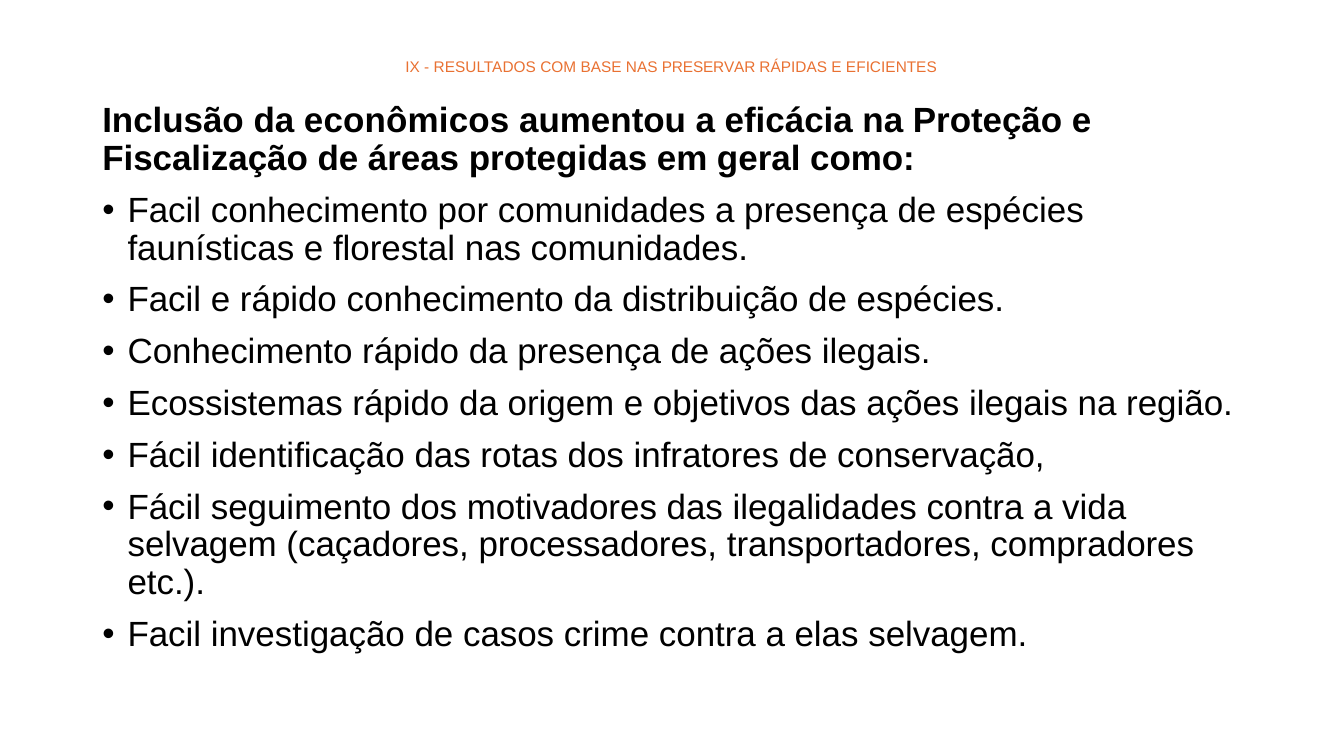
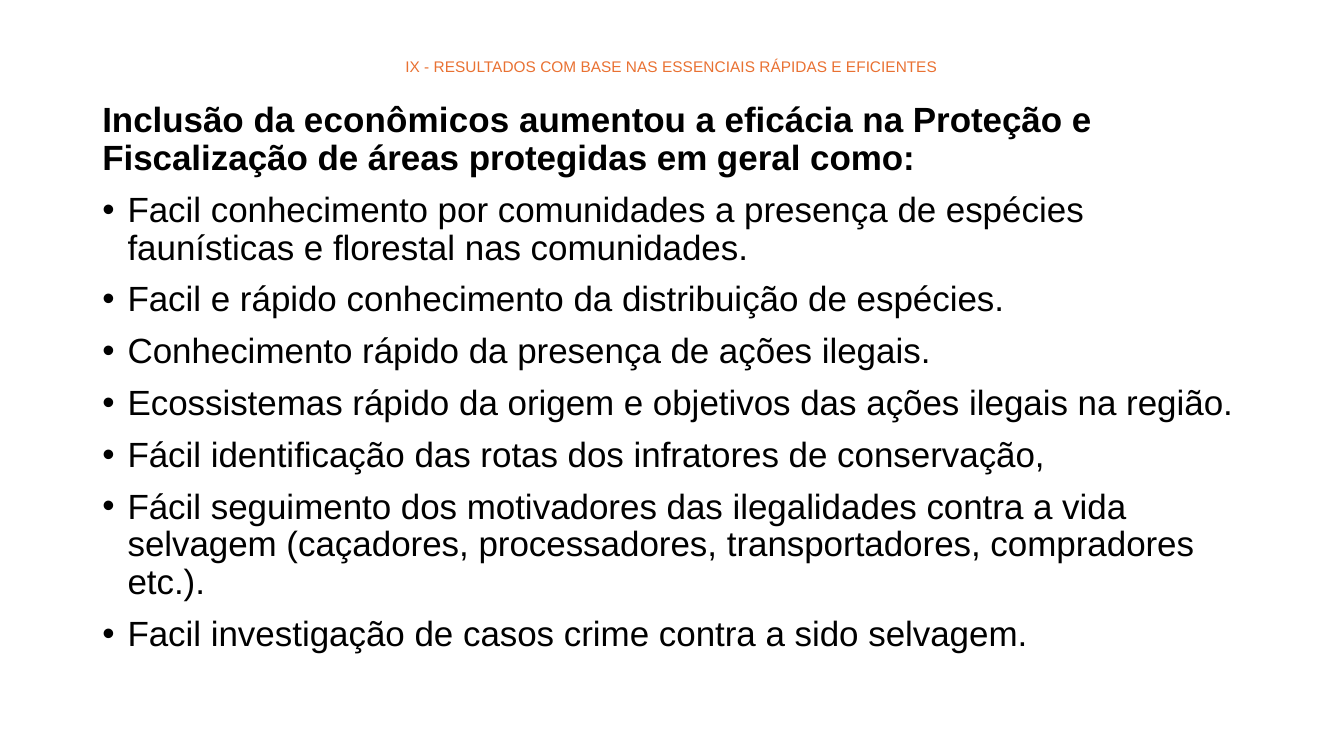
PRESERVAR: PRESERVAR -> ESSENCIAIS
elas: elas -> sido
